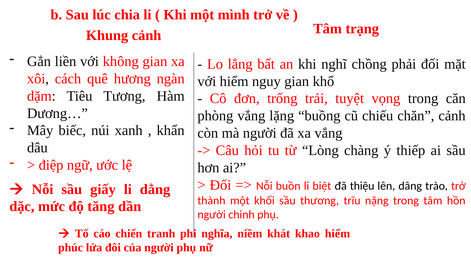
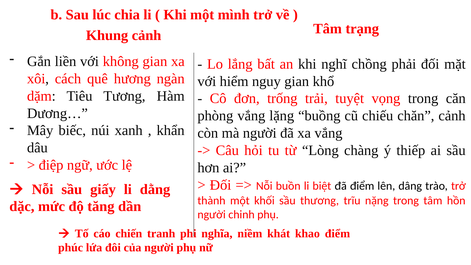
đã thiệu: thiệu -> điểm
khao hiểm: hiểm -> điểm
